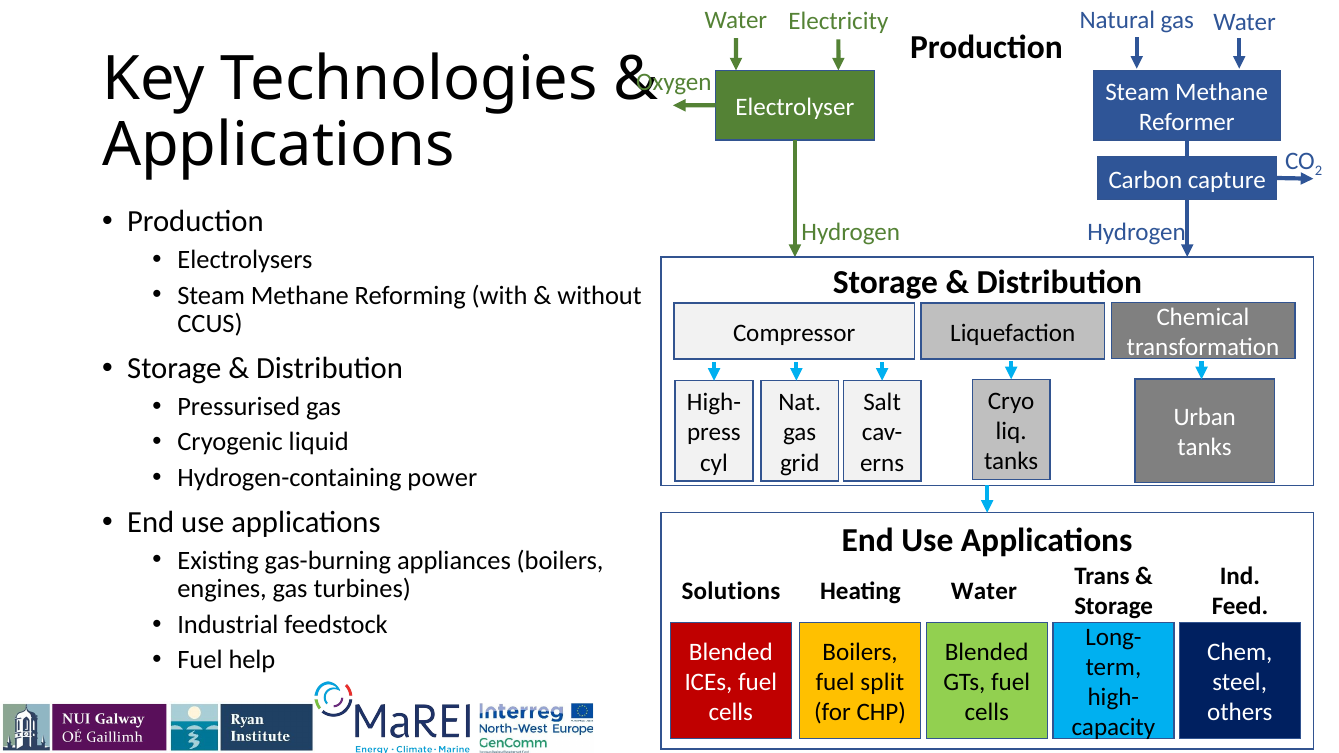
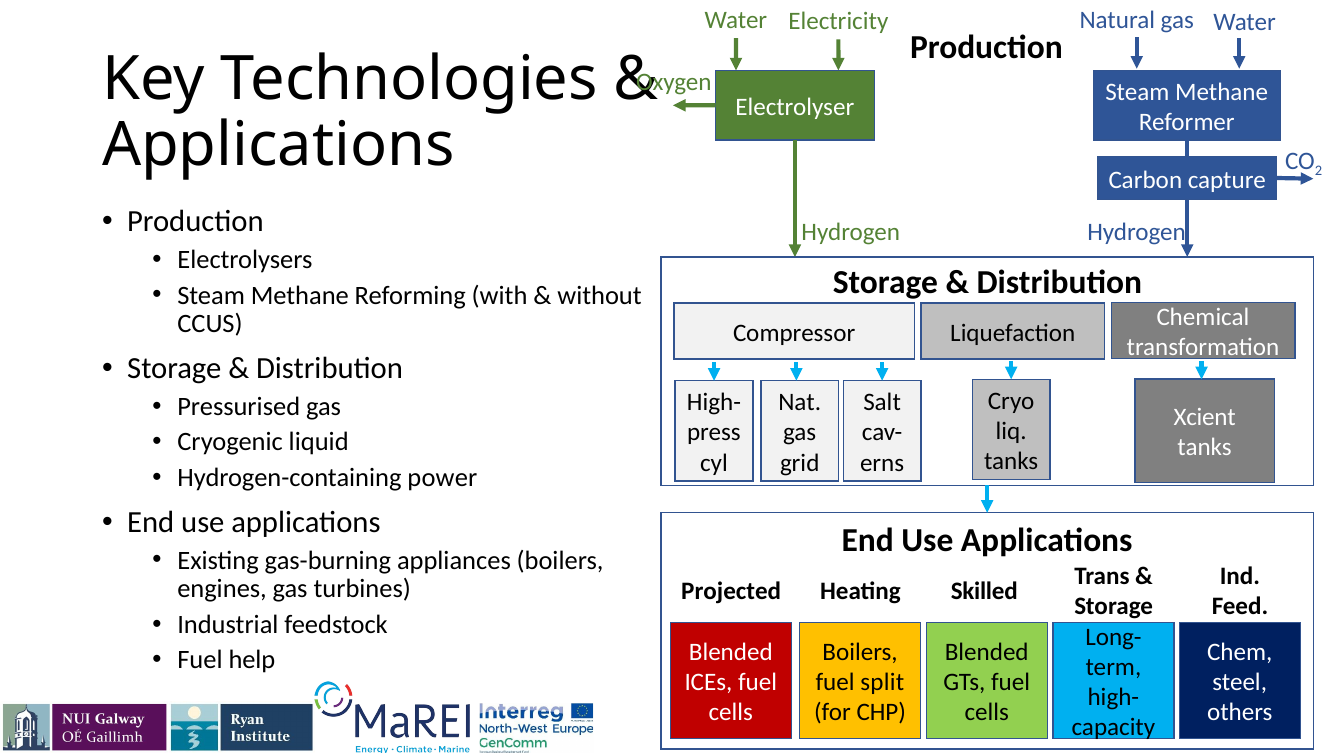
Urban: Urban -> Xcient
Solutions: Solutions -> Projected
Heating Water: Water -> Skilled
